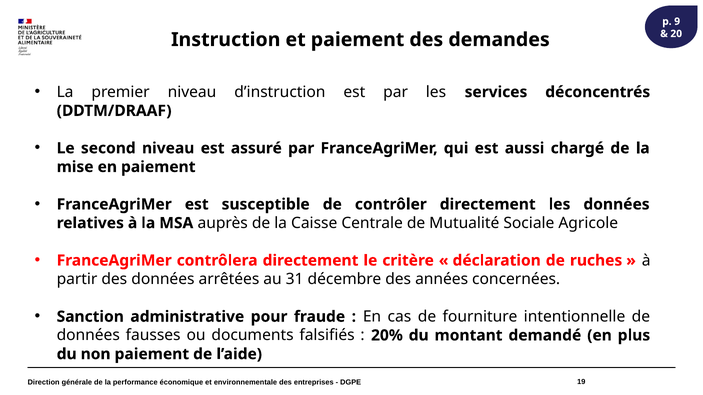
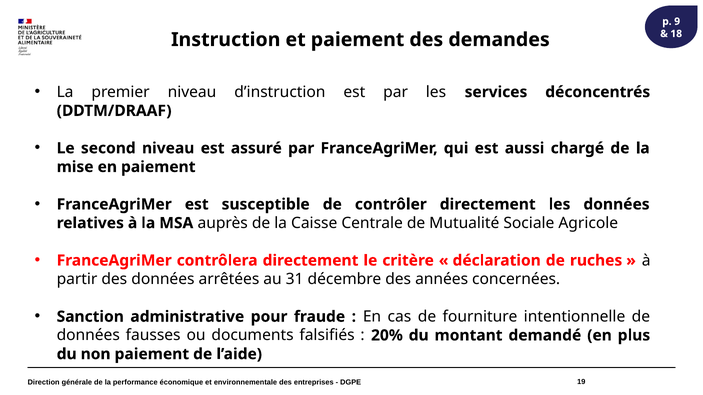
20: 20 -> 18
